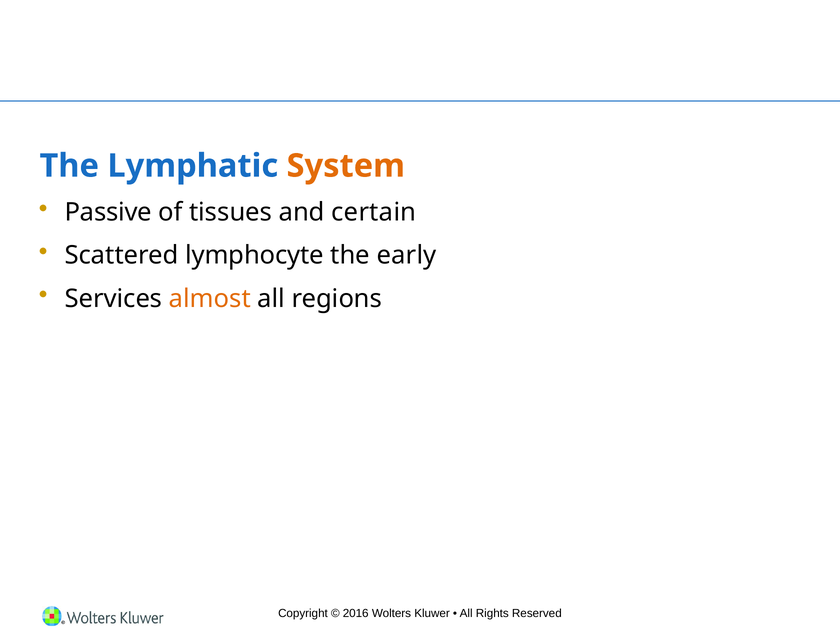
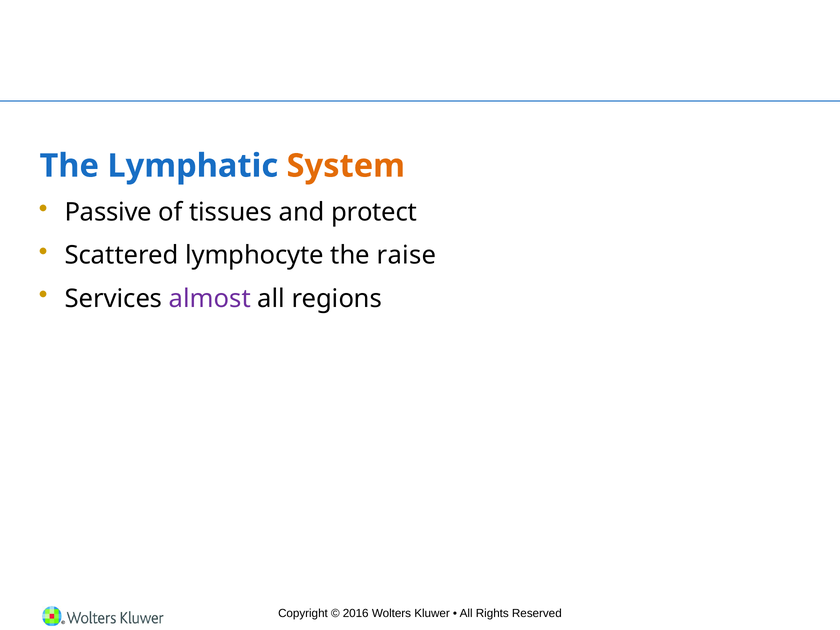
certain: certain -> protect
early: early -> raise
almost colour: orange -> purple
